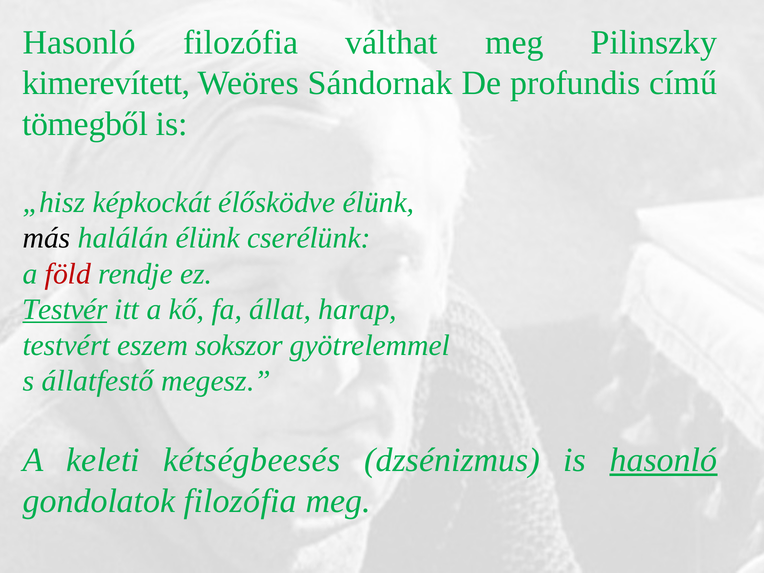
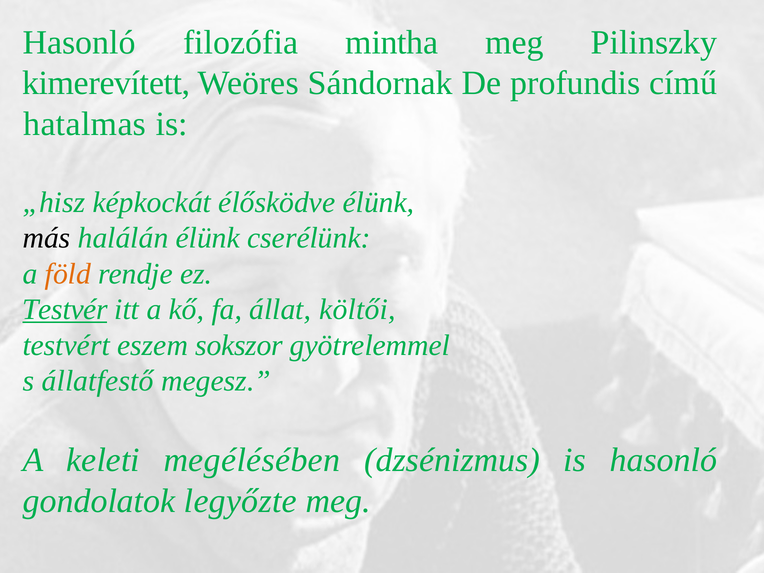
válthat: válthat -> mintha
tömegből: tömegből -> hatalmas
föld colour: red -> orange
harap: harap -> költői
kétségbeesés: kétségbeesés -> megélésében
hasonló at (663, 460) underline: present -> none
gondolatok filozófia: filozófia -> legyőzte
